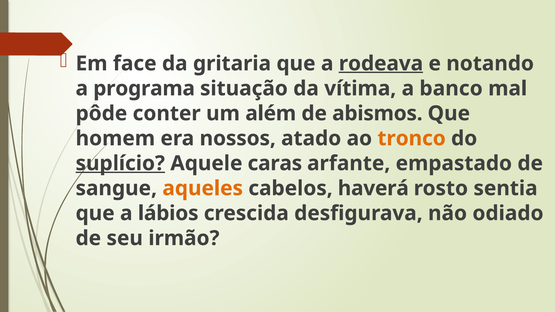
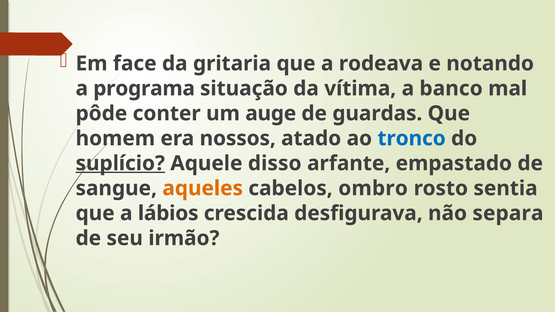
rodeava underline: present -> none
além: além -> auge
abismos: abismos -> guardas
tronco colour: orange -> blue
caras: caras -> disso
haverá: haverá -> ombro
odiado: odiado -> separa
